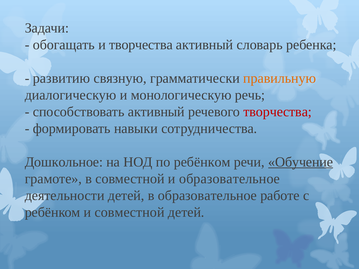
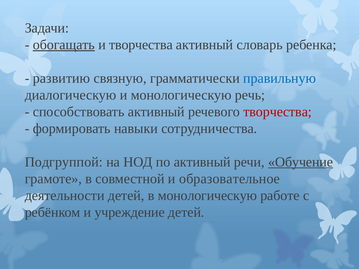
обогащать underline: none -> present
правильную colour: orange -> blue
Дошкольное: Дошкольное -> Подгруппой
по ребёнком: ребёнком -> активный
в образовательное: образовательное -> монологическую
и совместной: совместной -> учреждение
